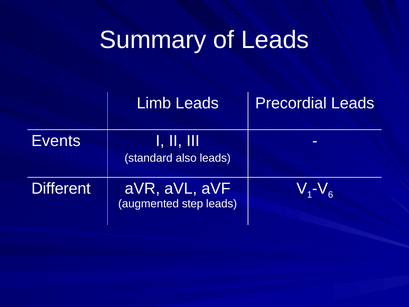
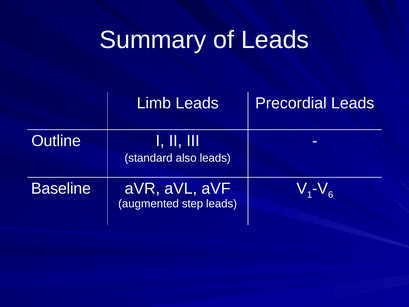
Events: Events -> Outline
Different: Different -> Baseline
